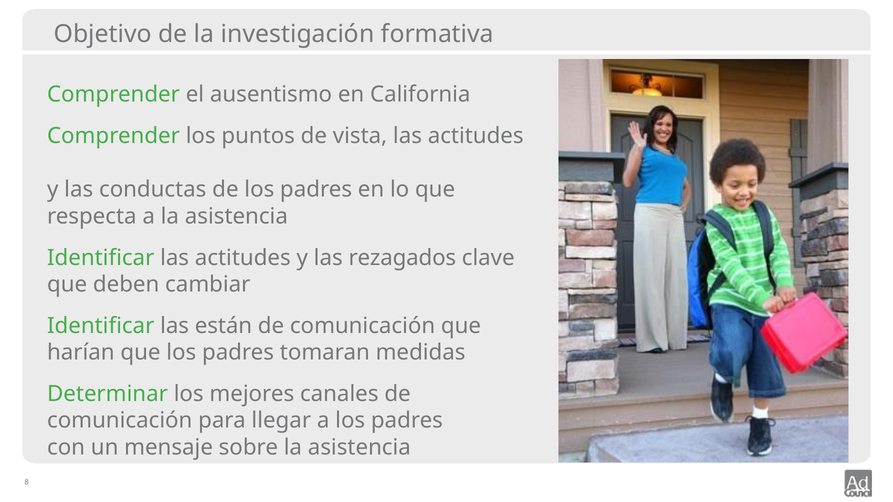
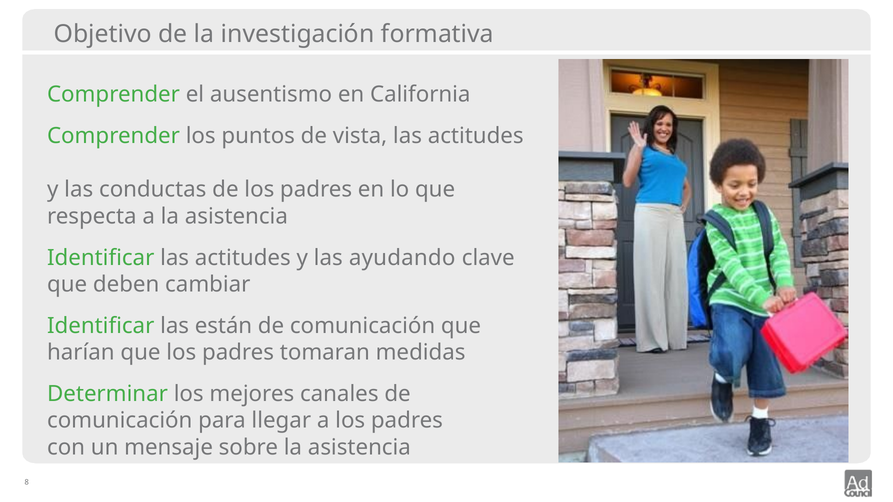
rezagados: rezagados -> ayudando
